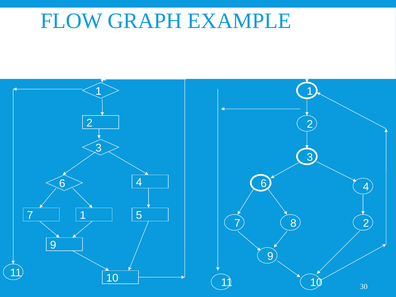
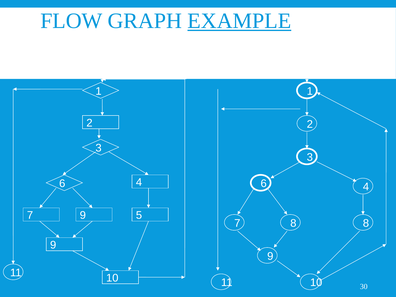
EXAMPLE underline: none -> present
7 1: 1 -> 9
8 2: 2 -> 8
